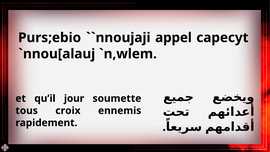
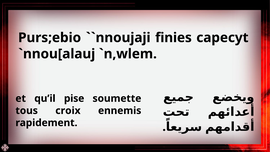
appel: appel -> finies
jour: jour -> pise
